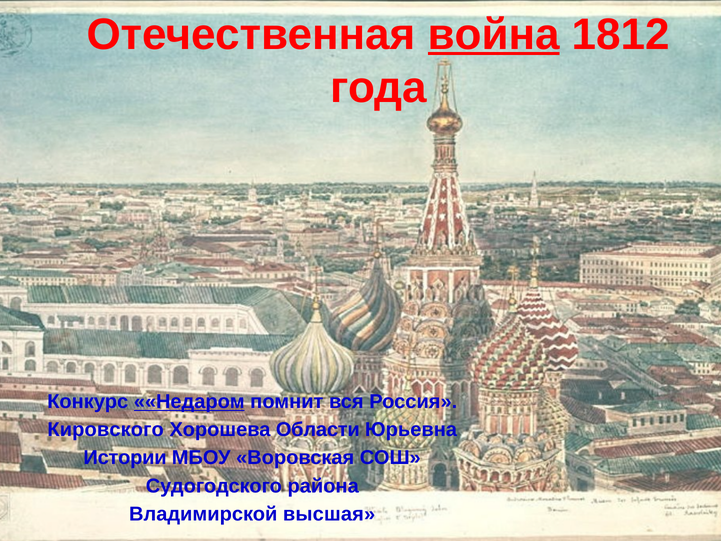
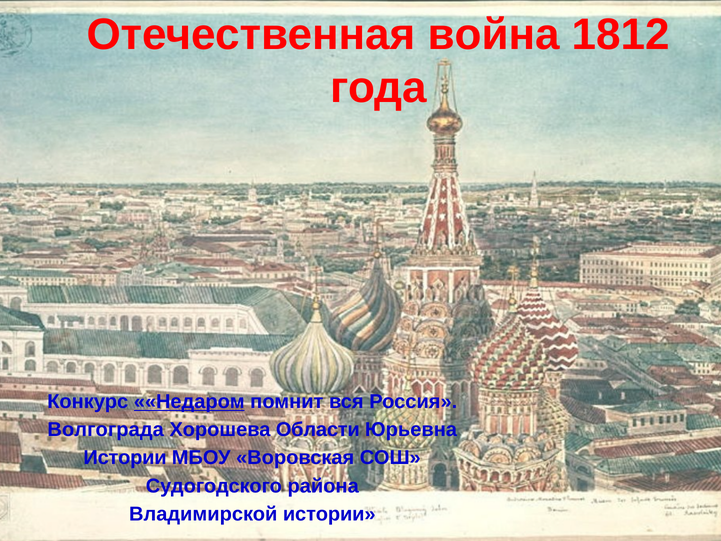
война underline: present -> none
Кировского: Кировского -> Волгограда
Владимирской высшая: высшая -> истории
